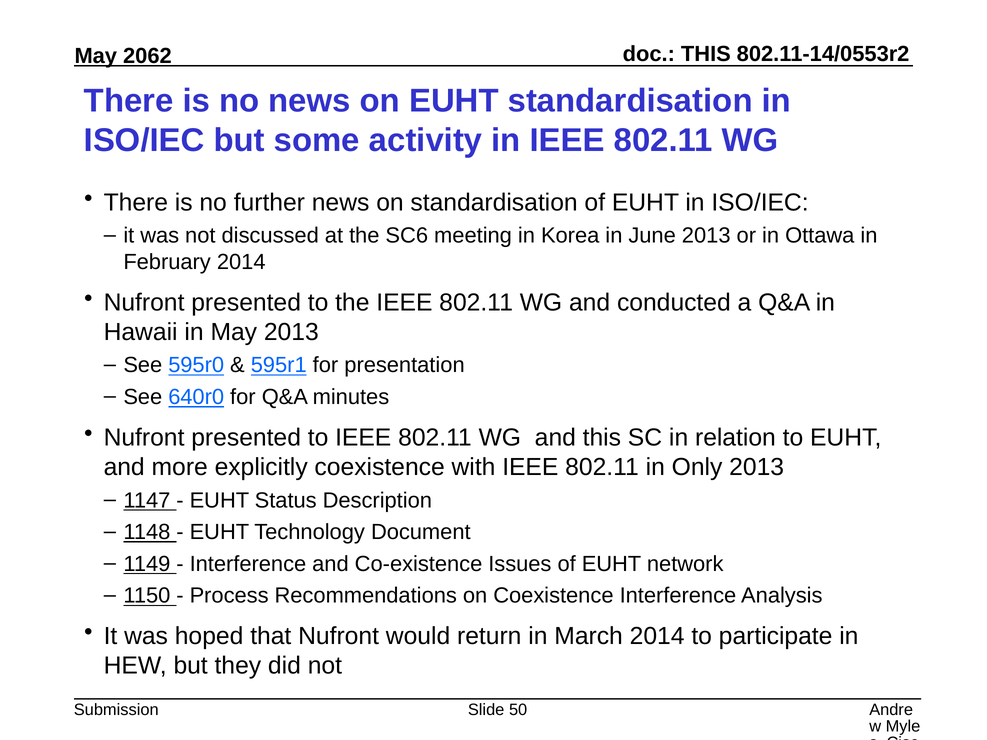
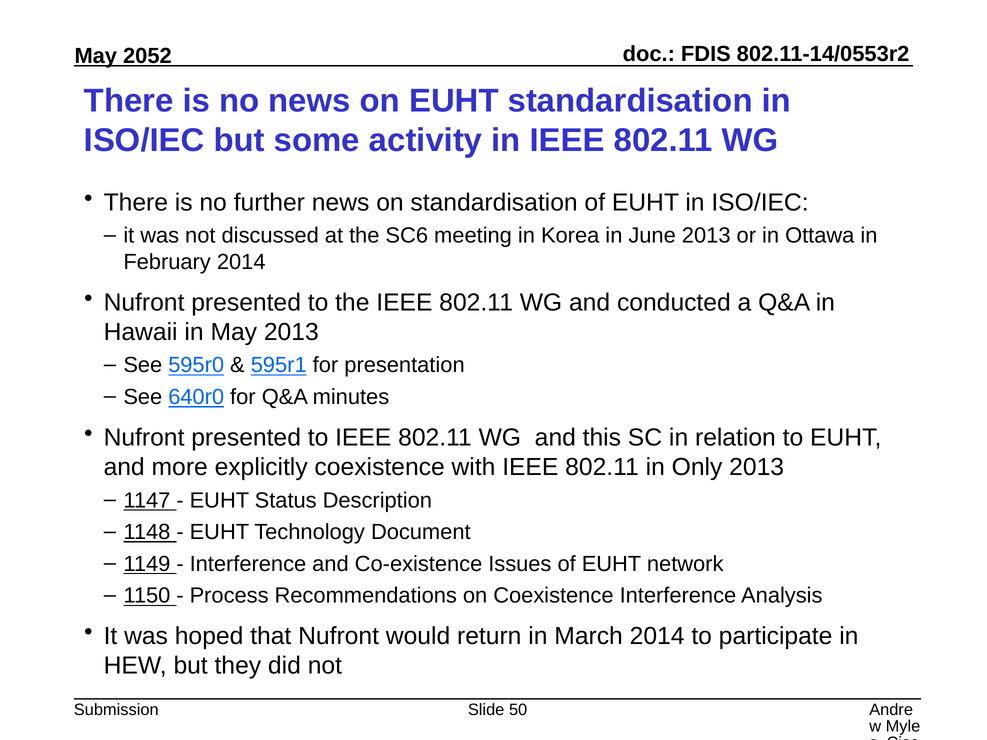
THIS at (706, 54): THIS -> FDIS
2062: 2062 -> 2052
